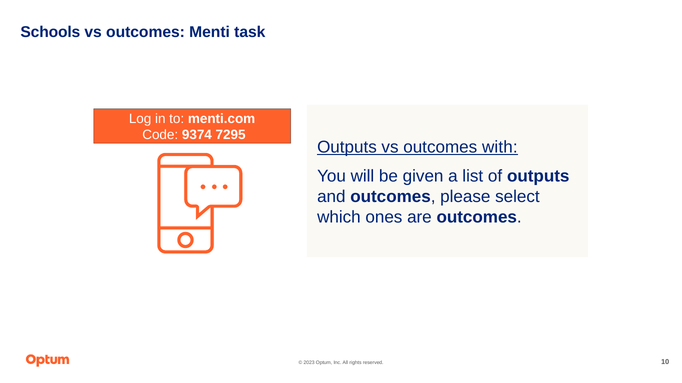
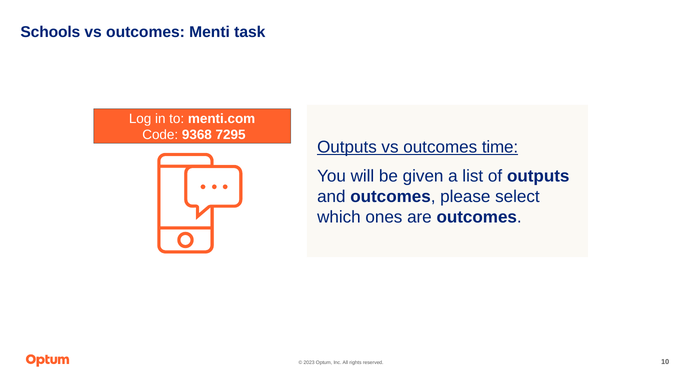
9374: 9374 -> 9368
with: with -> time
